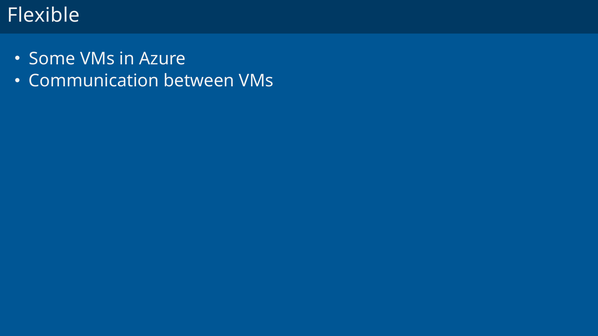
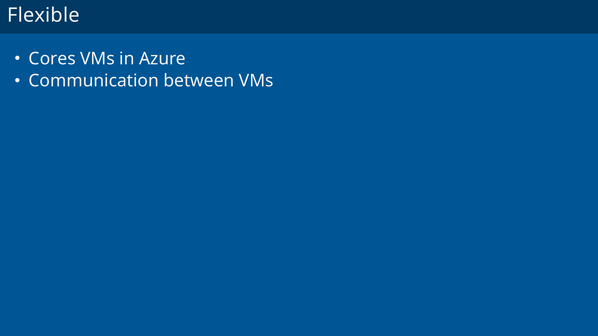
Some: Some -> Cores
